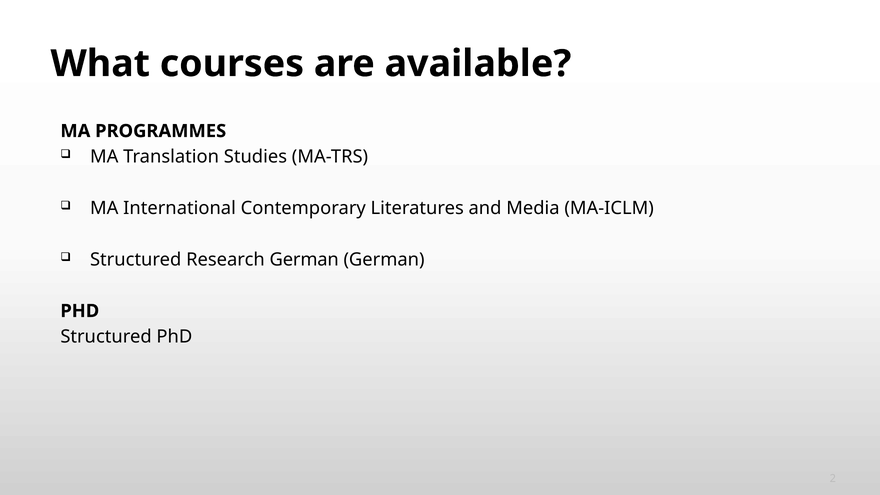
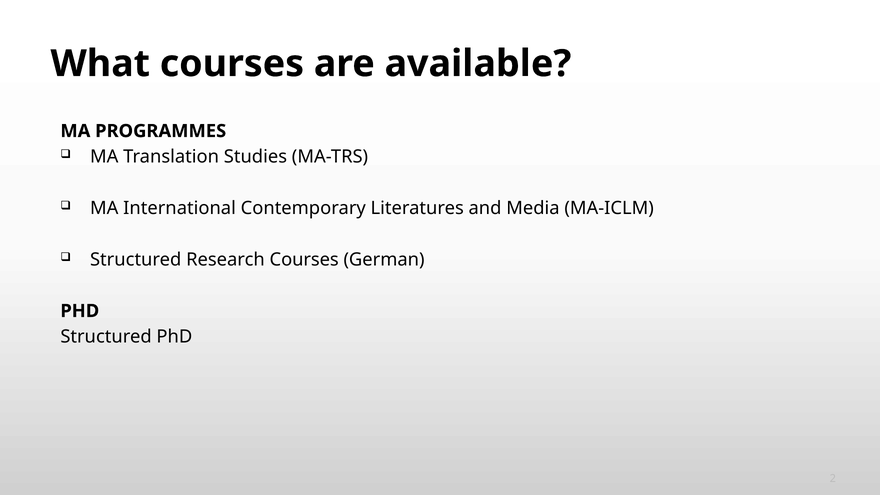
Research German: German -> Courses
